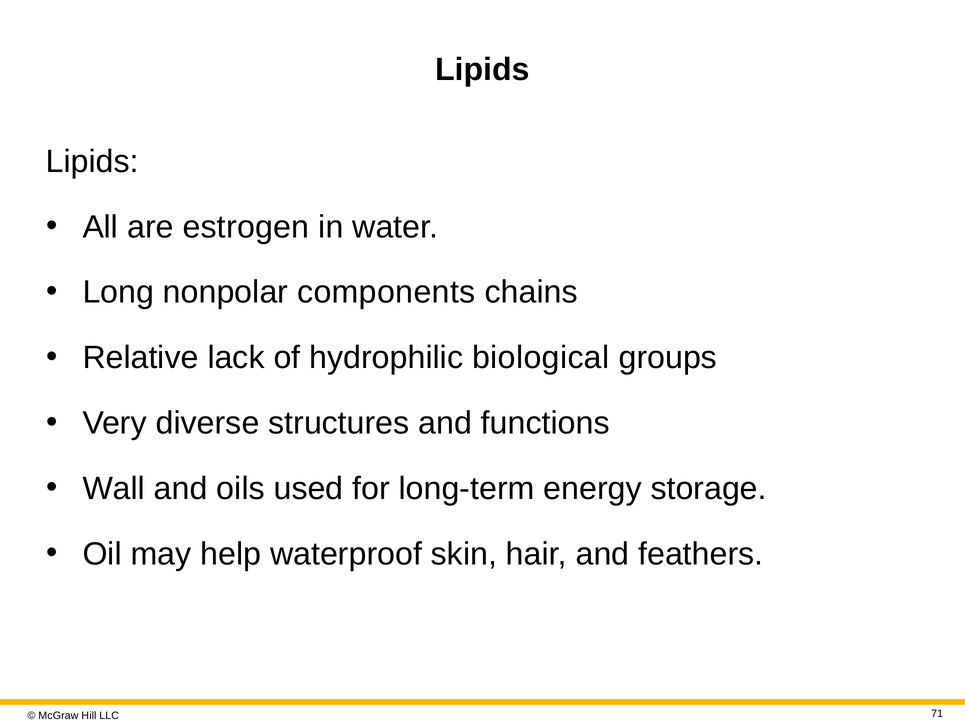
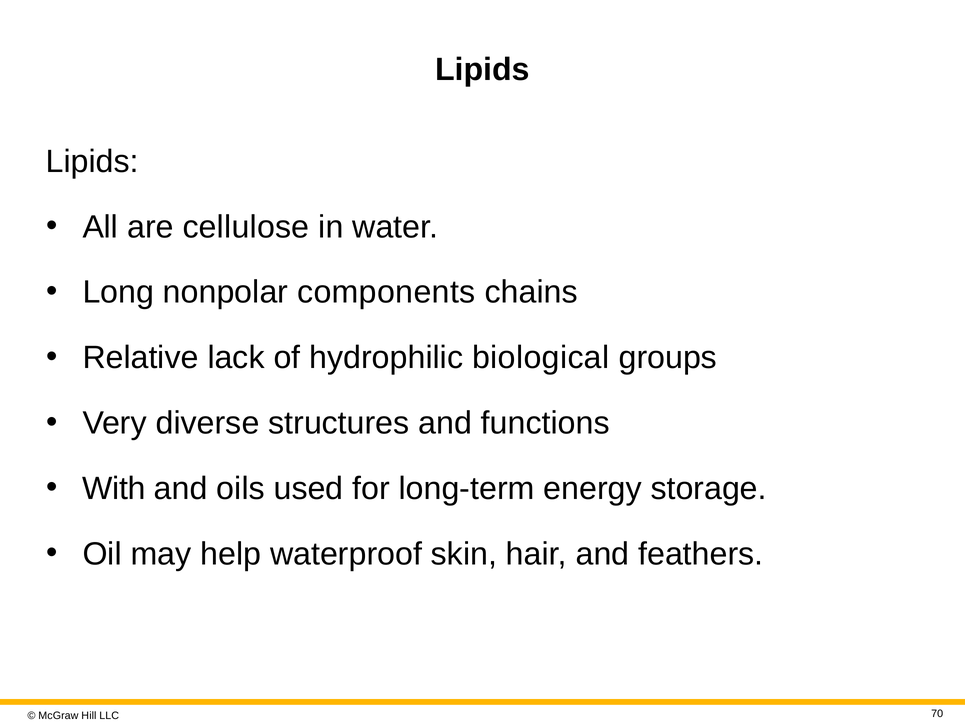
estrogen: estrogen -> cellulose
Wall: Wall -> With
71: 71 -> 70
